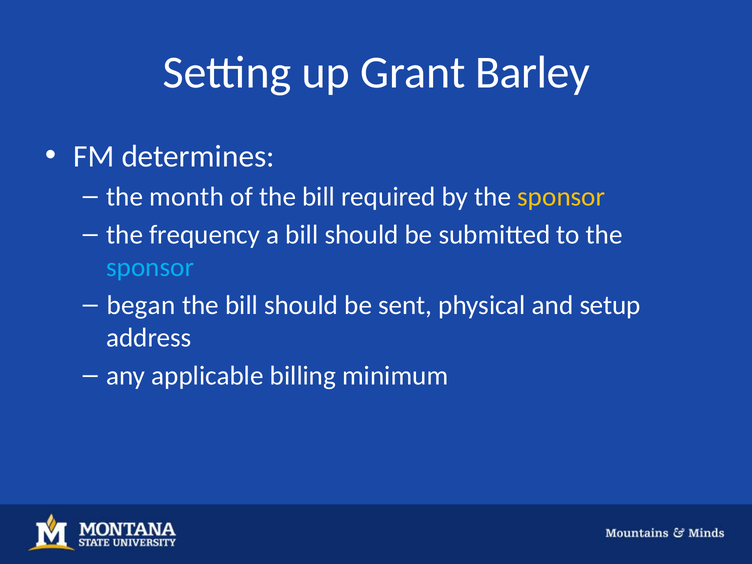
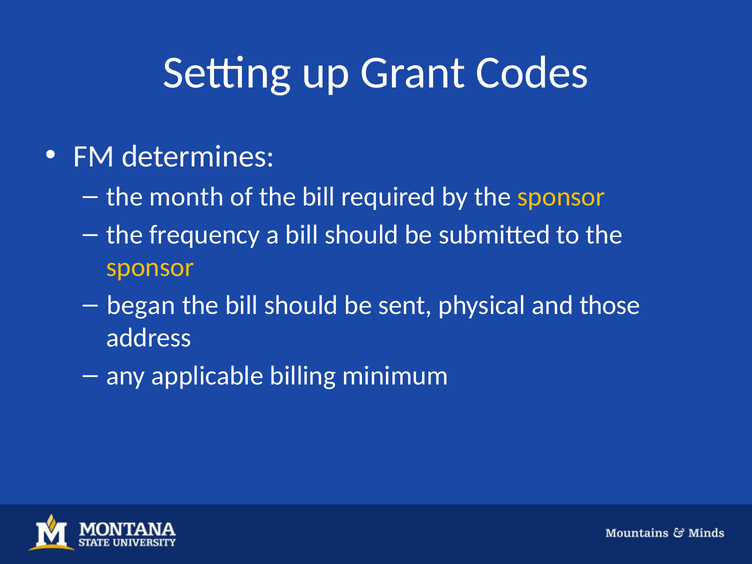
Barley: Barley -> Codes
sponsor at (150, 267) colour: light blue -> yellow
setup: setup -> those
